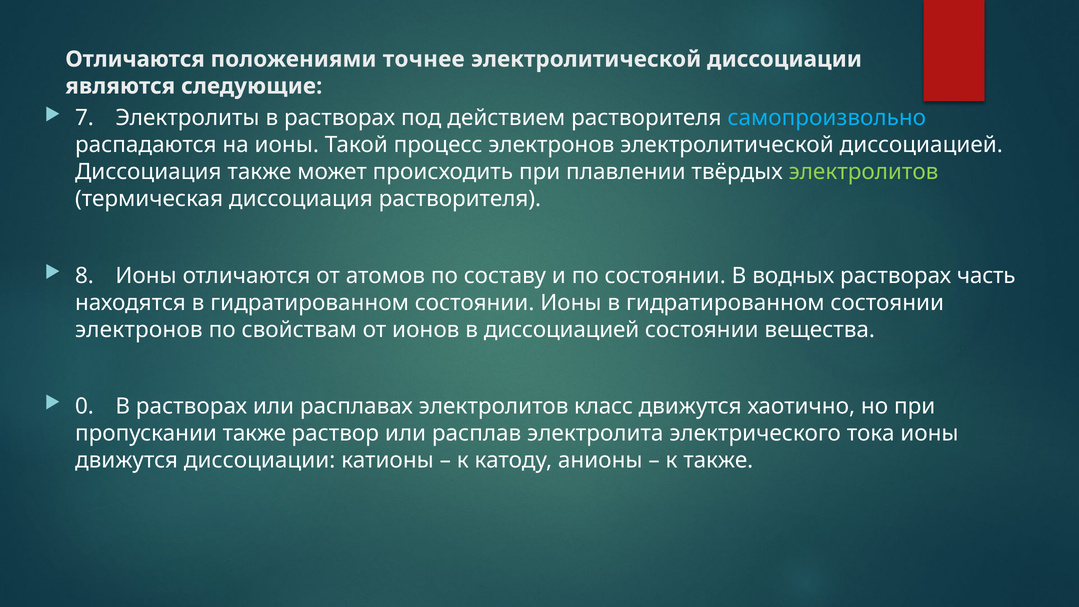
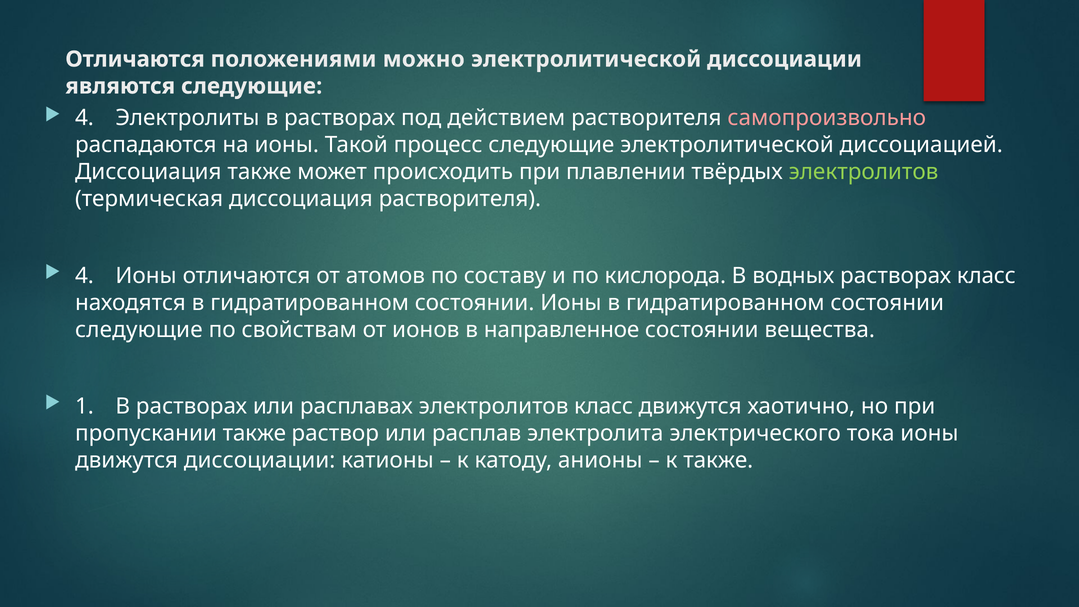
точнее: точнее -> можно
7 at (84, 118): 7 -> 4
самопроизвольно colour: light blue -> pink
процесс электронов: электронов -> следующие
8 at (84, 276): 8 -> 4
по состоянии: состоянии -> кислорода
растворах часть: часть -> класс
электронов at (139, 330): электронов -> следующие
в диссоциацией: диссоциацией -> направленное
0: 0 -> 1
